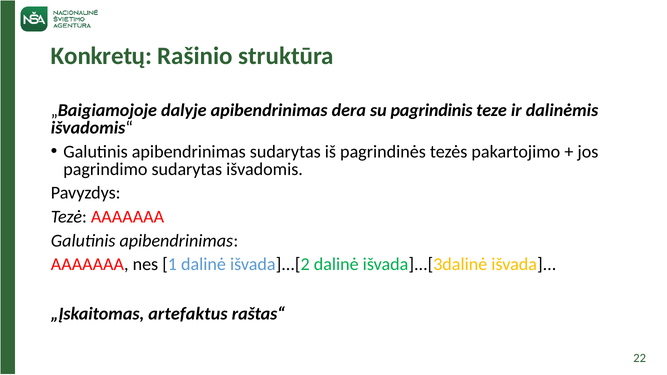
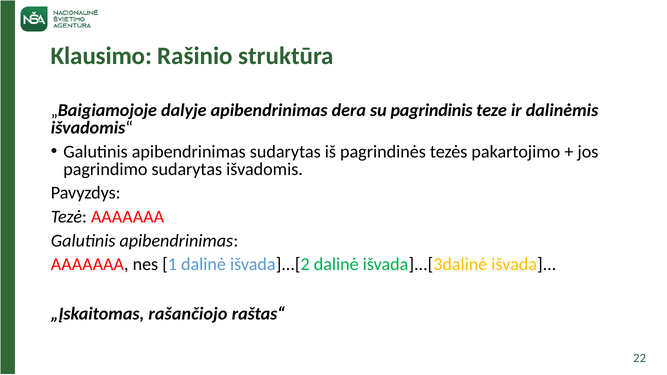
Konkretų: Konkretų -> Klausimo
artefaktus: artefaktus -> rašančiojo
